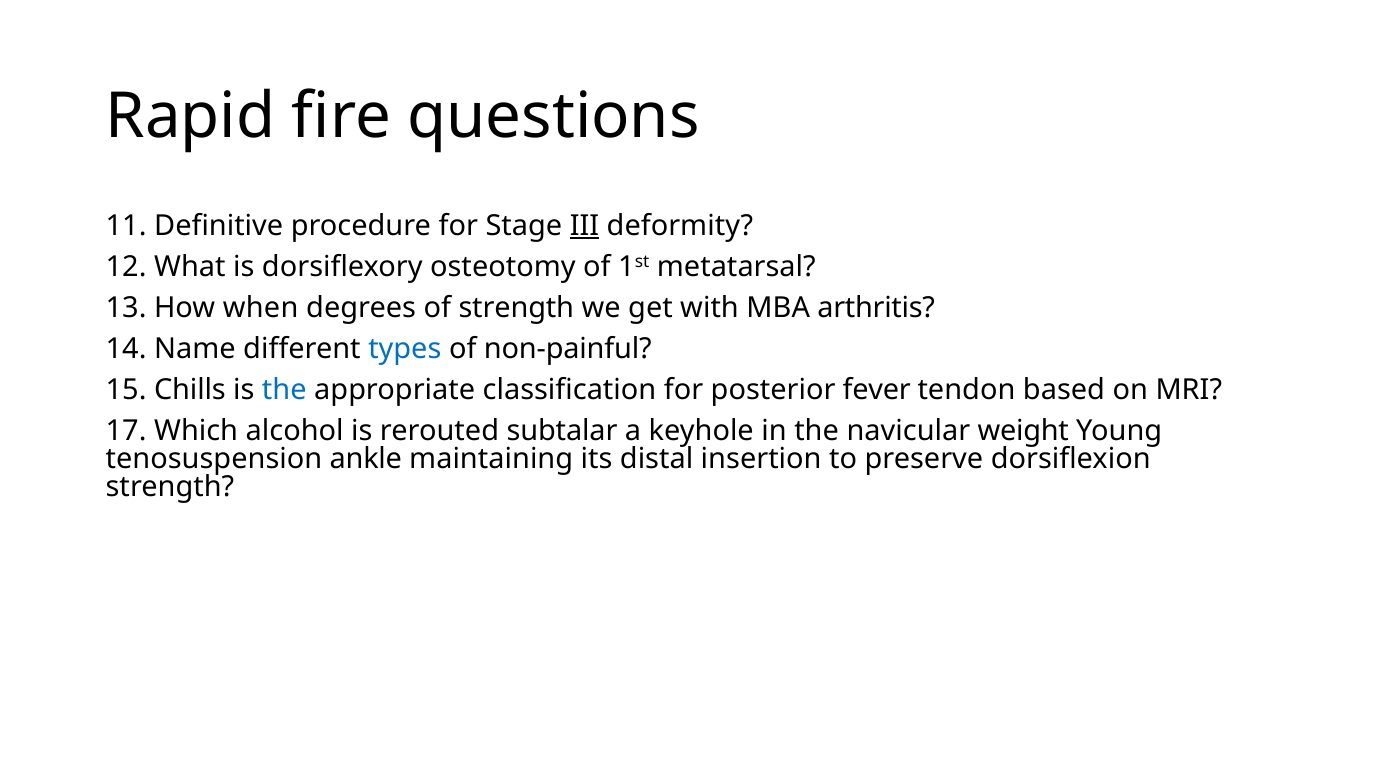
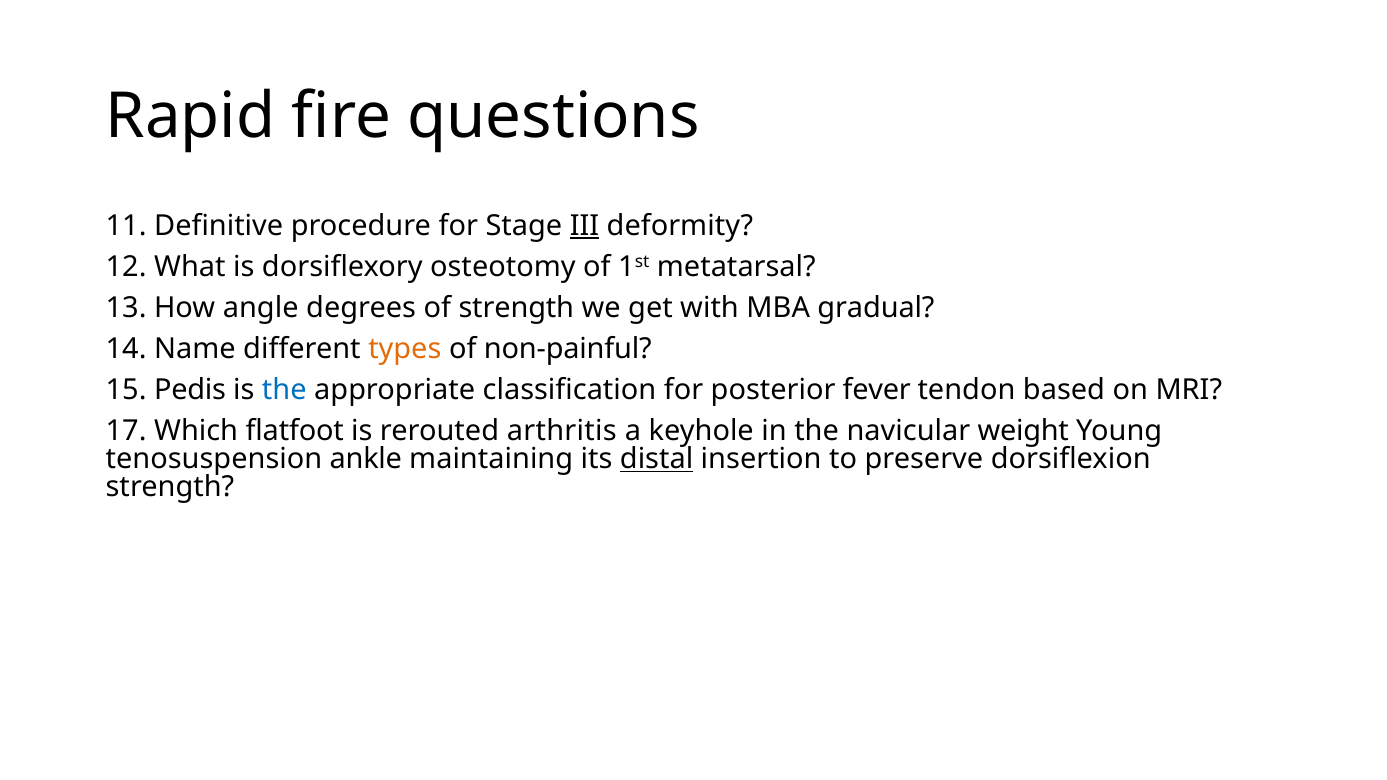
when: when -> angle
arthritis: arthritis -> gradual
types colour: blue -> orange
Chills: Chills -> Pedis
alcohol: alcohol -> flatfoot
subtalar: subtalar -> arthritis
distal underline: none -> present
